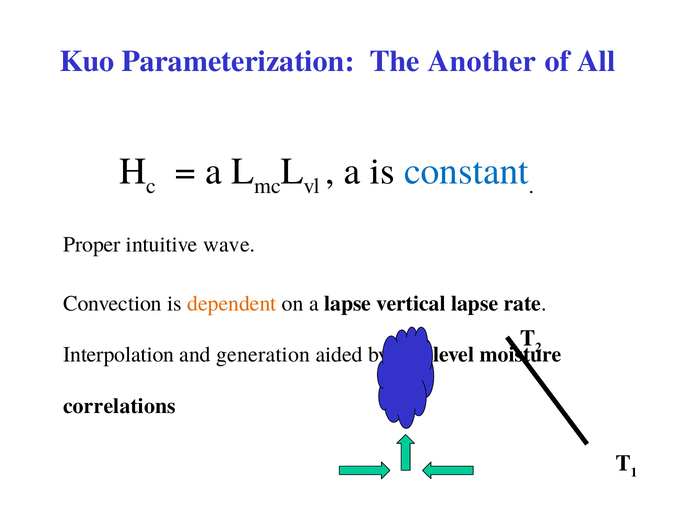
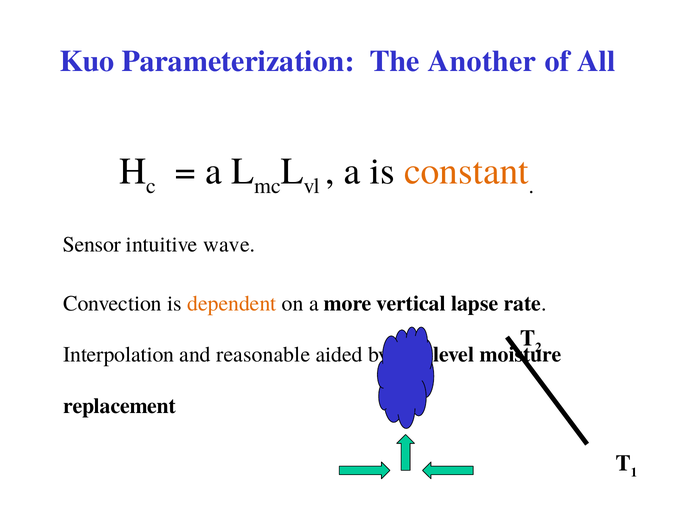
constant colour: blue -> orange
Proper: Proper -> Sensor
a lapse: lapse -> more
generation: generation -> reasonable
correlations: correlations -> replacement
